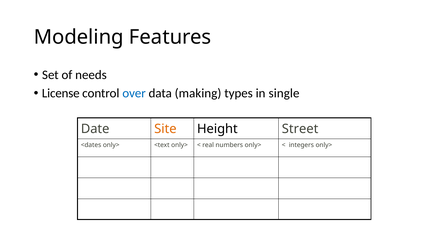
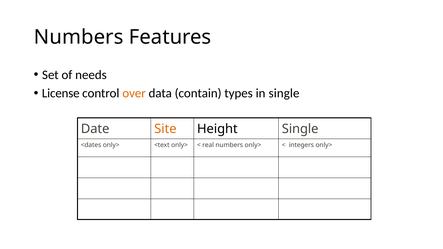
Modeling at (79, 37): Modeling -> Numbers
over colour: blue -> orange
making: making -> contain
Height Street: Street -> Single
